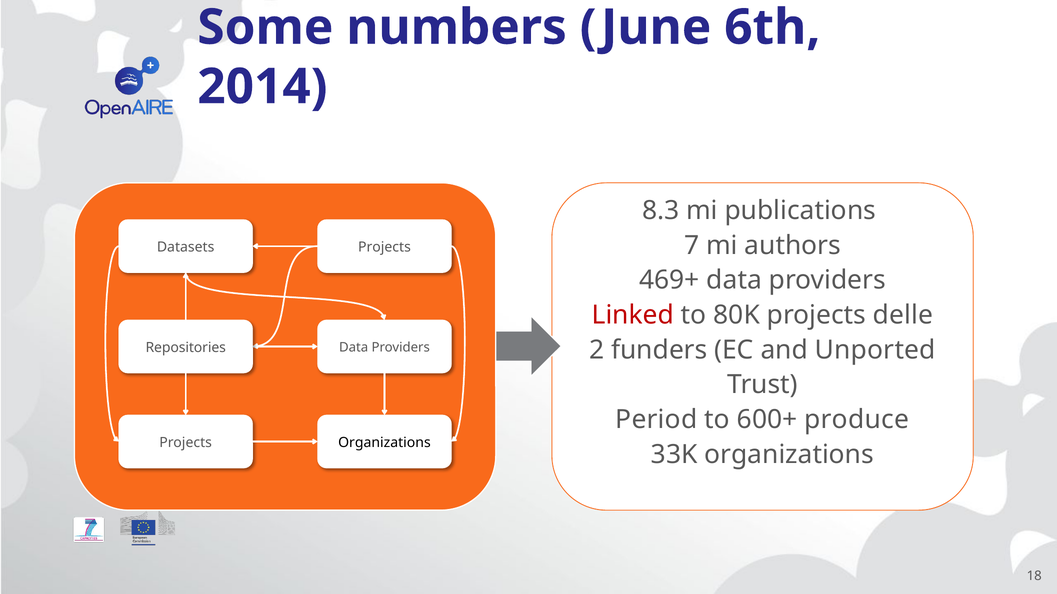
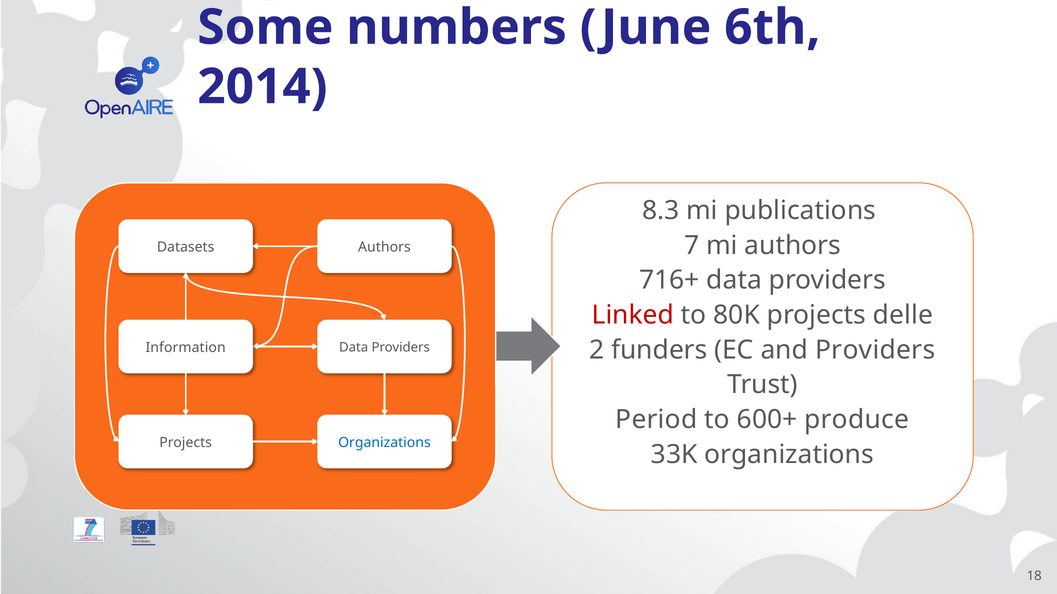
Projects at (384, 247): Projects -> Authors
469+: 469+ -> 716+
and Unported: Unported -> Providers
Repositories: Repositories -> Information
Organizations at (384, 443) colour: black -> blue
